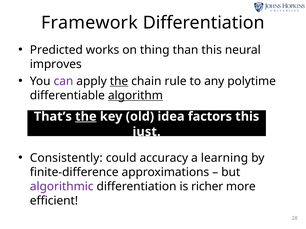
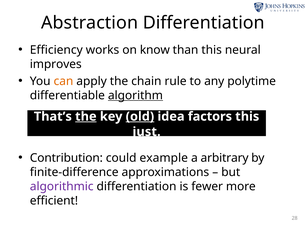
Framework: Framework -> Abstraction
Predicted: Predicted -> Efficiency
thing: thing -> know
can colour: purple -> orange
the at (119, 81) underline: present -> none
old underline: none -> present
Consistently: Consistently -> Contribution
accuracy: accuracy -> example
learning: learning -> arbitrary
richer: richer -> fewer
